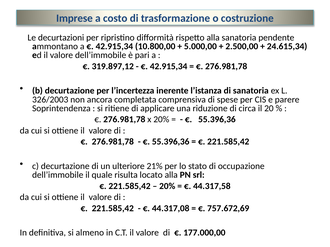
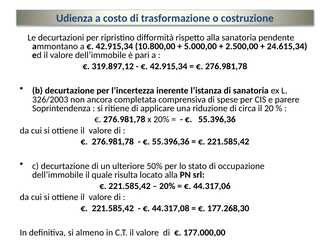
Imprese: Imprese -> Udienza
21%: 21% -> 50%
44.317,58: 44.317,58 -> 44.317,06
757.672,69: 757.672,69 -> 177.268,30
